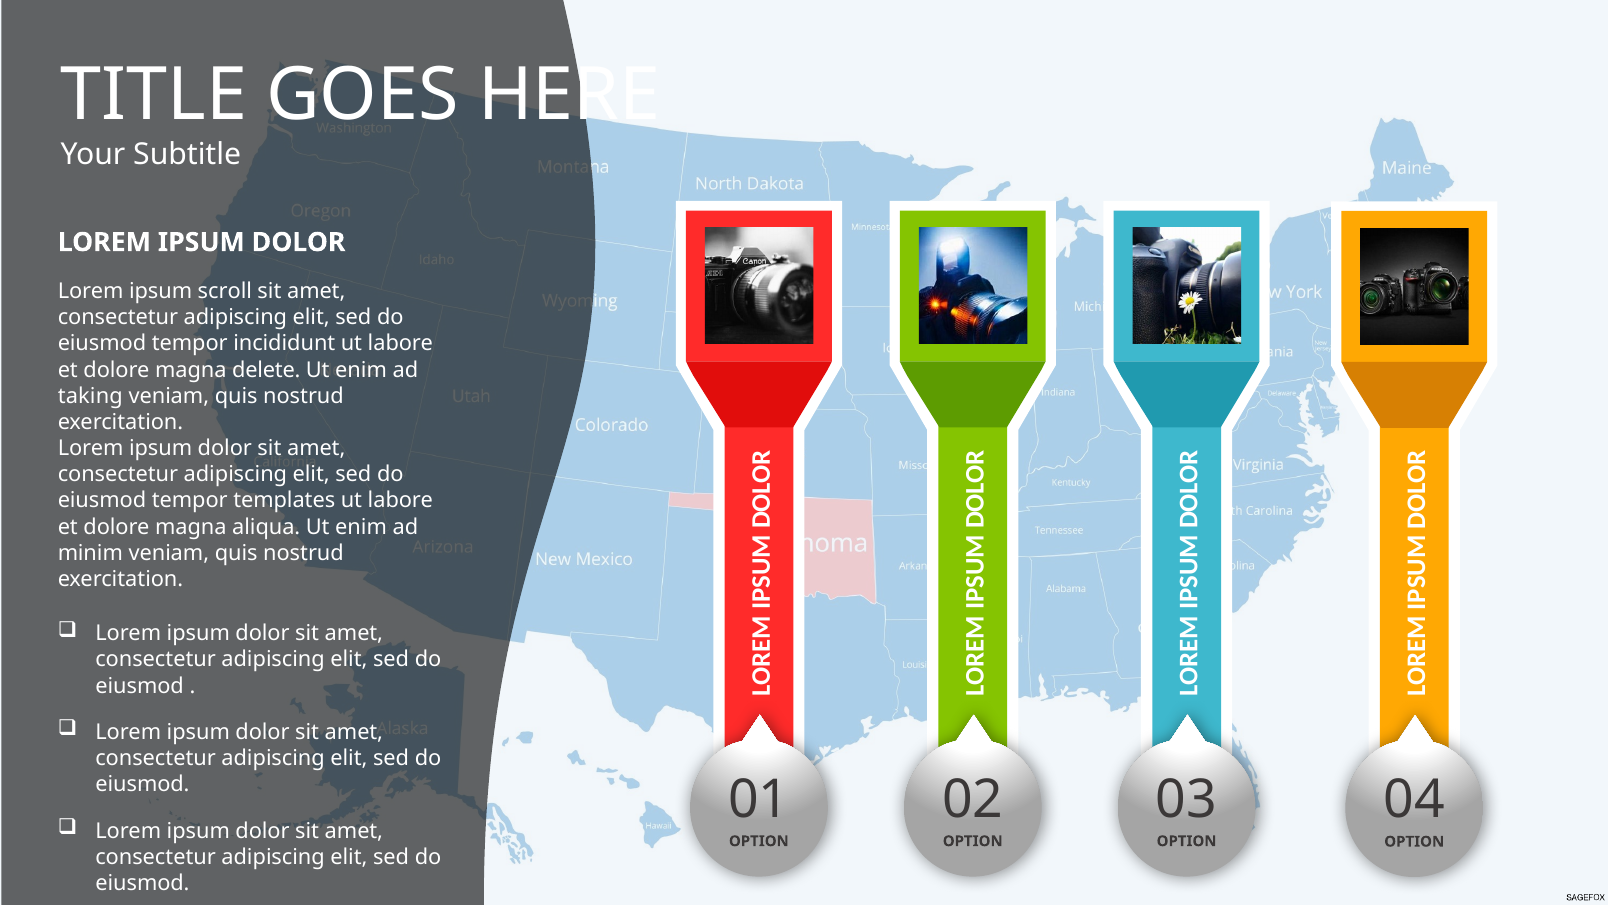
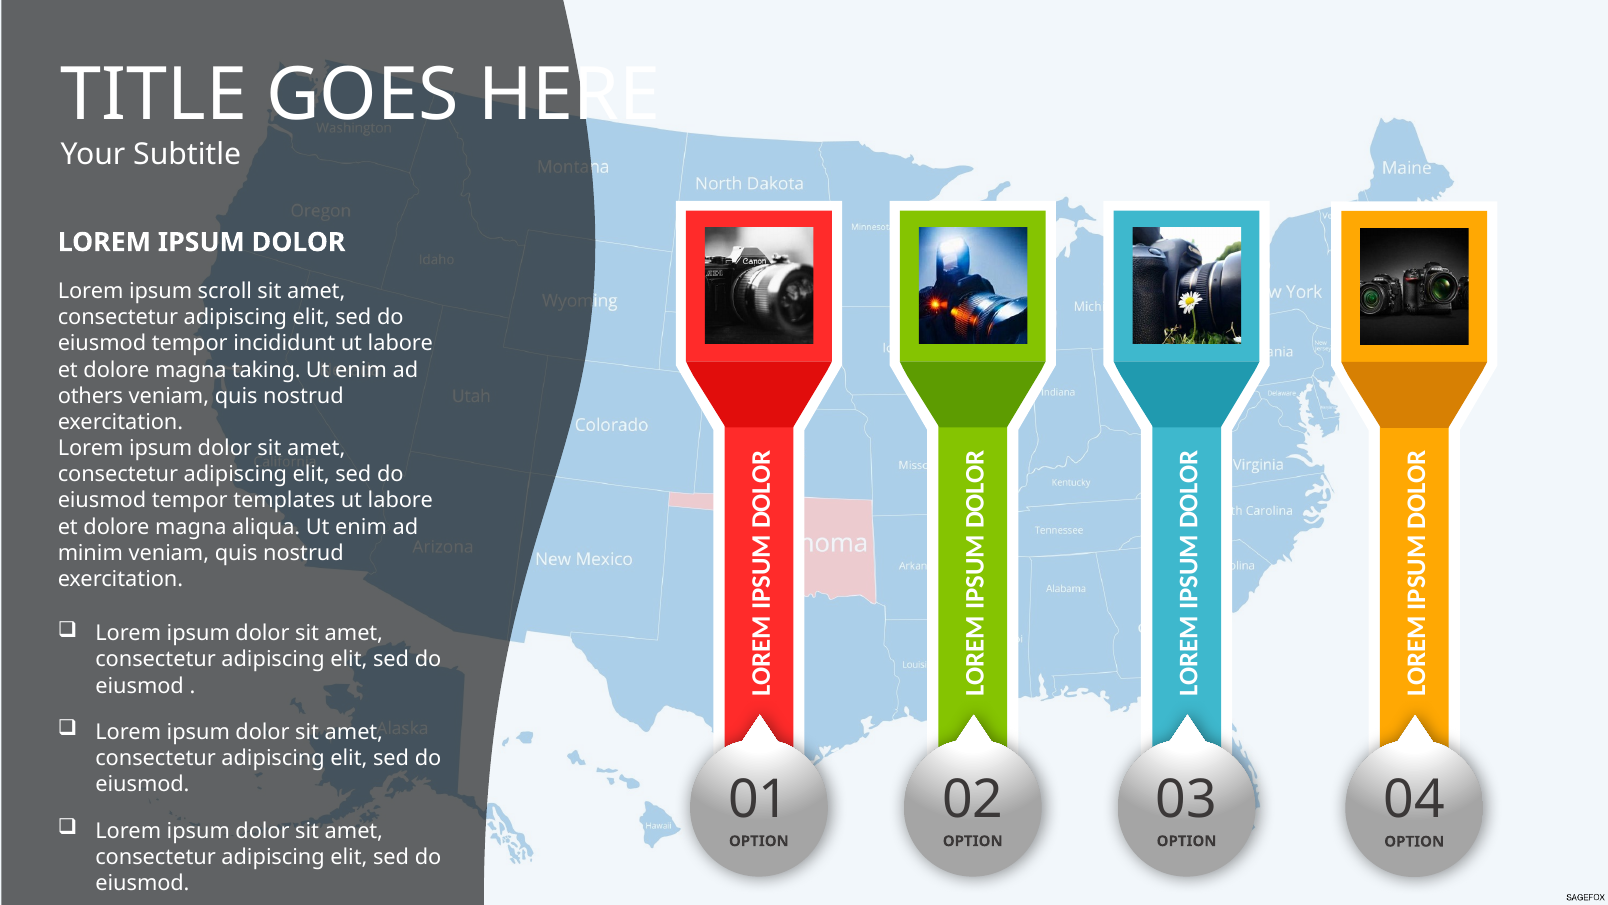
delete: delete -> taking
taking: taking -> others
